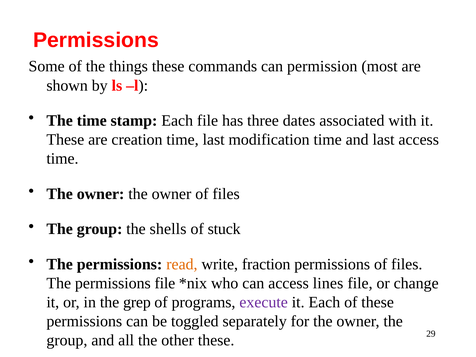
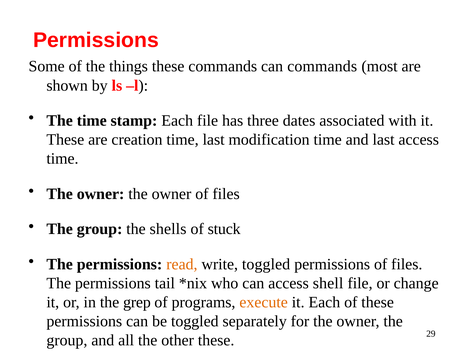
can permission: permission -> commands
write fraction: fraction -> toggled
permissions file: file -> tail
lines: lines -> shell
execute colour: purple -> orange
